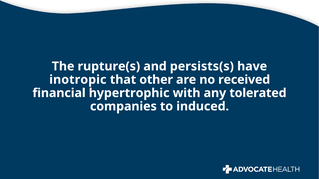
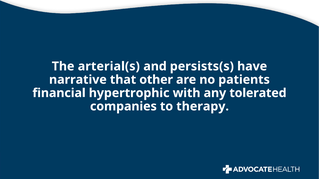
rupture(s: rupture(s -> arterial(s
inotropic: inotropic -> narrative
received: received -> patients
induced: induced -> therapy
